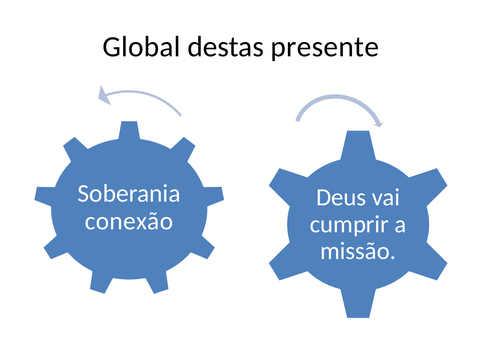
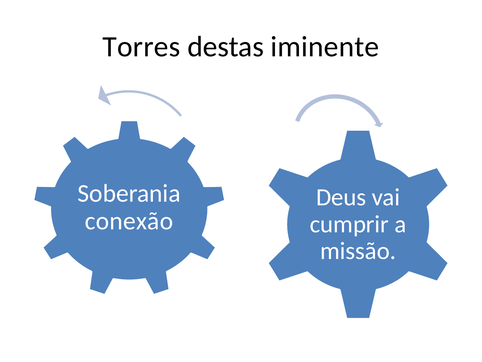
Global: Global -> Torres
presente: presente -> iminente
